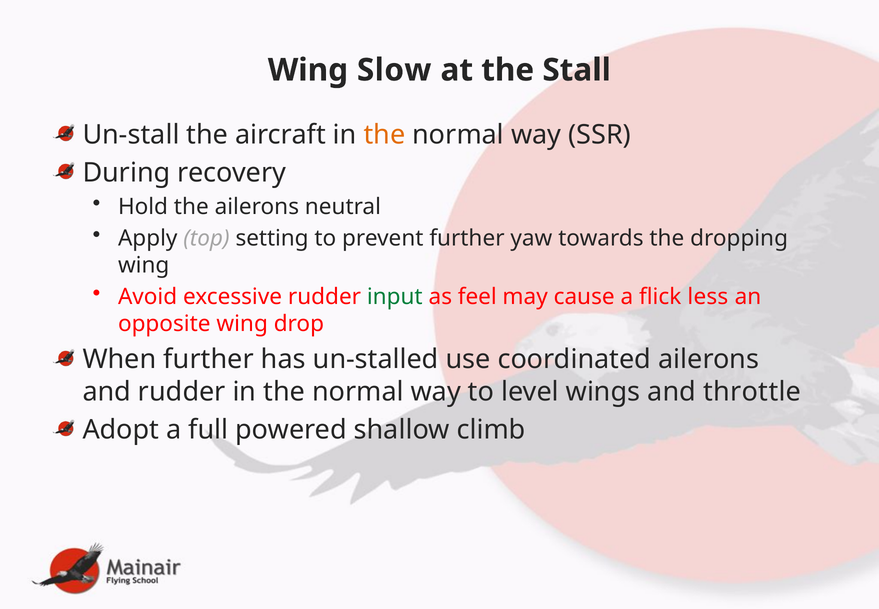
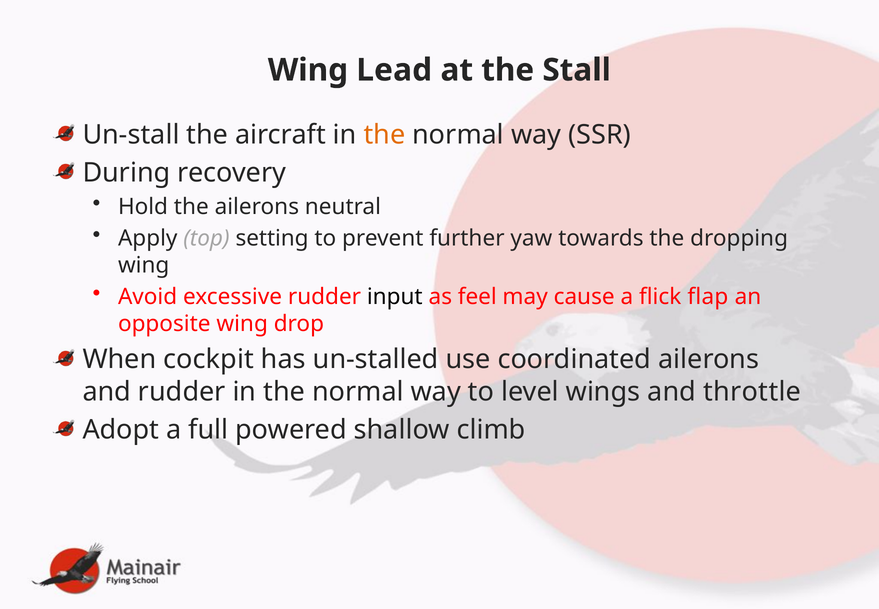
Slow: Slow -> Lead
input colour: green -> black
less: less -> flap
When further: further -> cockpit
